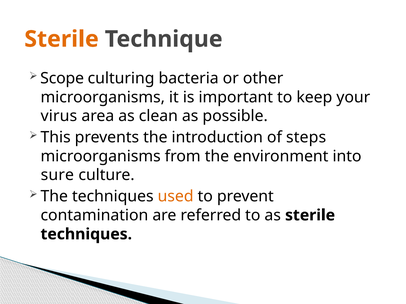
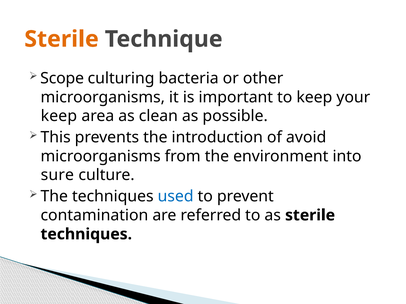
virus at (59, 116): virus -> keep
steps: steps -> avoid
used colour: orange -> blue
